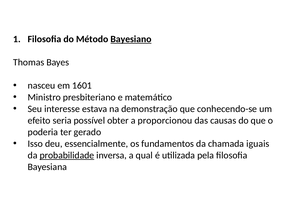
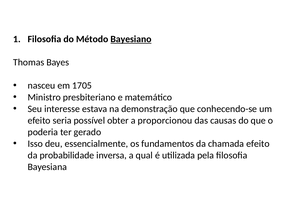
1601: 1601 -> 1705
chamada iguais: iguais -> efeito
probabilidade underline: present -> none
